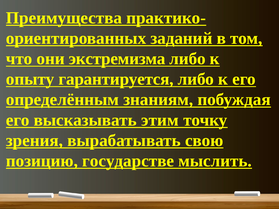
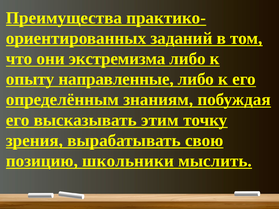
гарантируется: гарантируется -> направленные
государстве: государстве -> школьники
